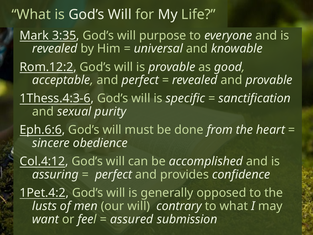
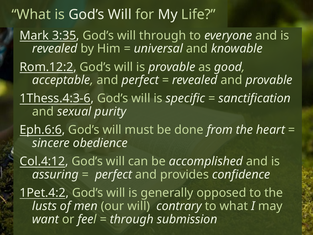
will purpose: purpose -> through
assured at (132, 219): assured -> through
